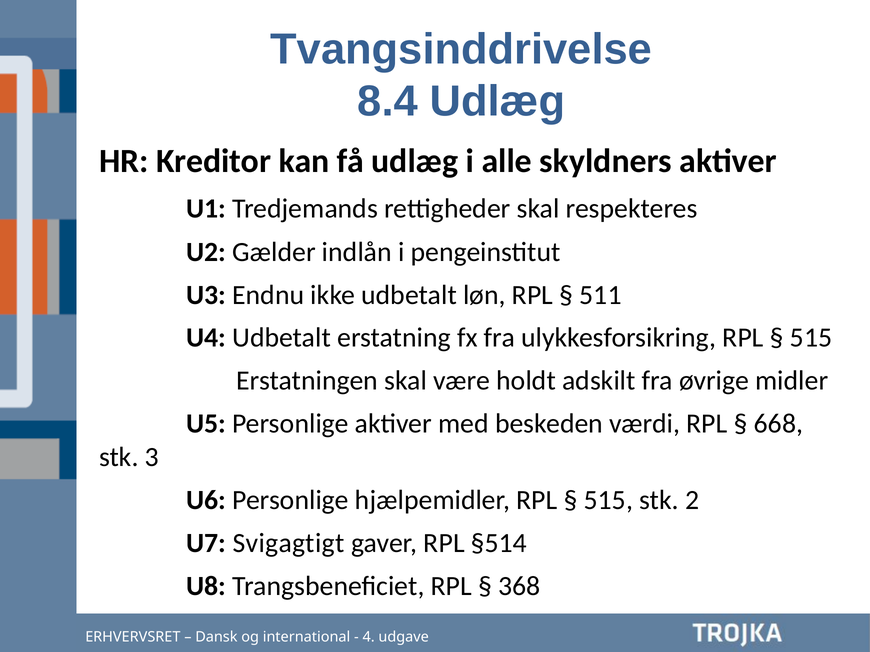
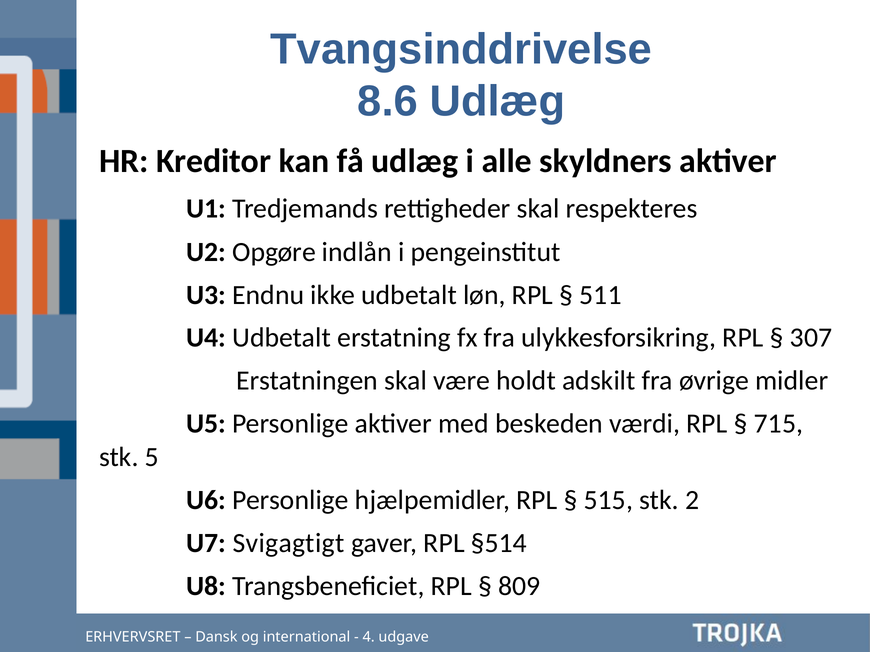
8.4: 8.4 -> 8.6
Gælder: Gælder -> Opgøre
515 at (811, 338): 515 -> 307
668: 668 -> 715
3: 3 -> 5
368: 368 -> 809
